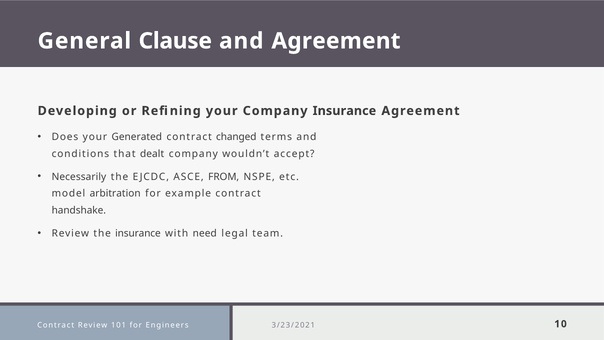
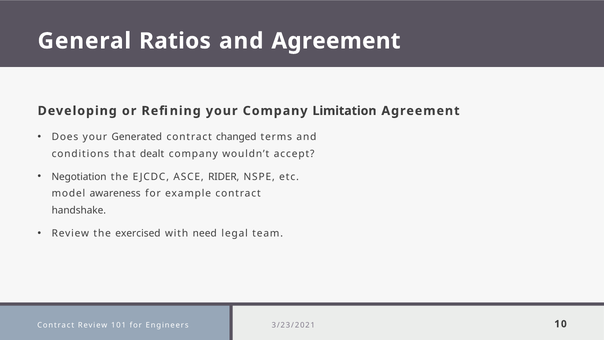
Clause: Clause -> Ratios
Company Insurance: Insurance -> Limitation
Necessarily: Necessarily -> Negotiation
FROM: FROM -> RIDER
arbitration: arbitration -> awareness
the insurance: insurance -> exercised
